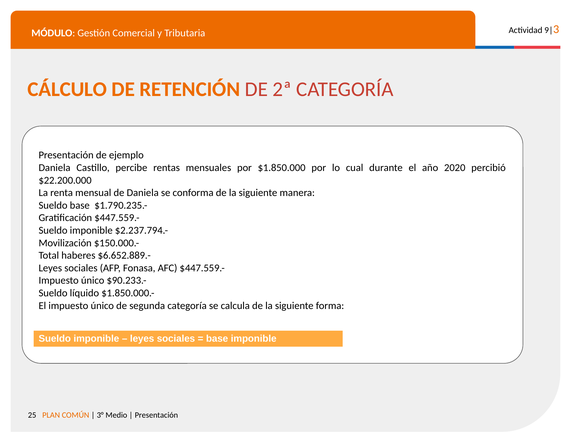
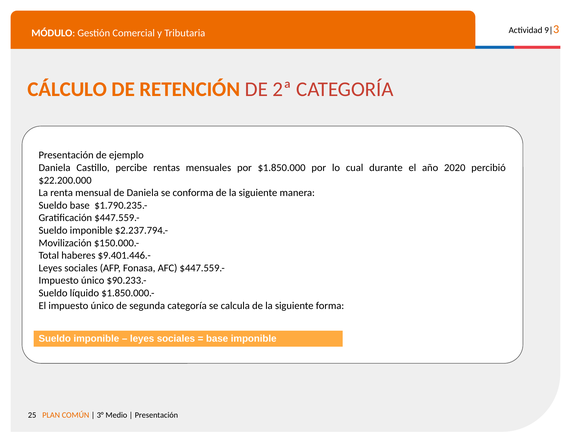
$6.652.889.-: $6.652.889.- -> $9.401.446.-
